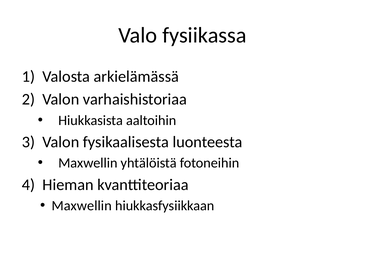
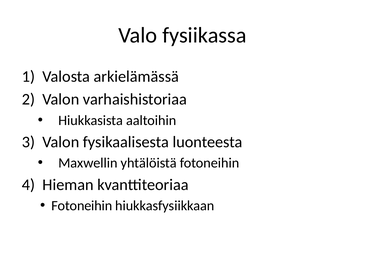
Maxwellin at (82, 205): Maxwellin -> Fotoneihin
